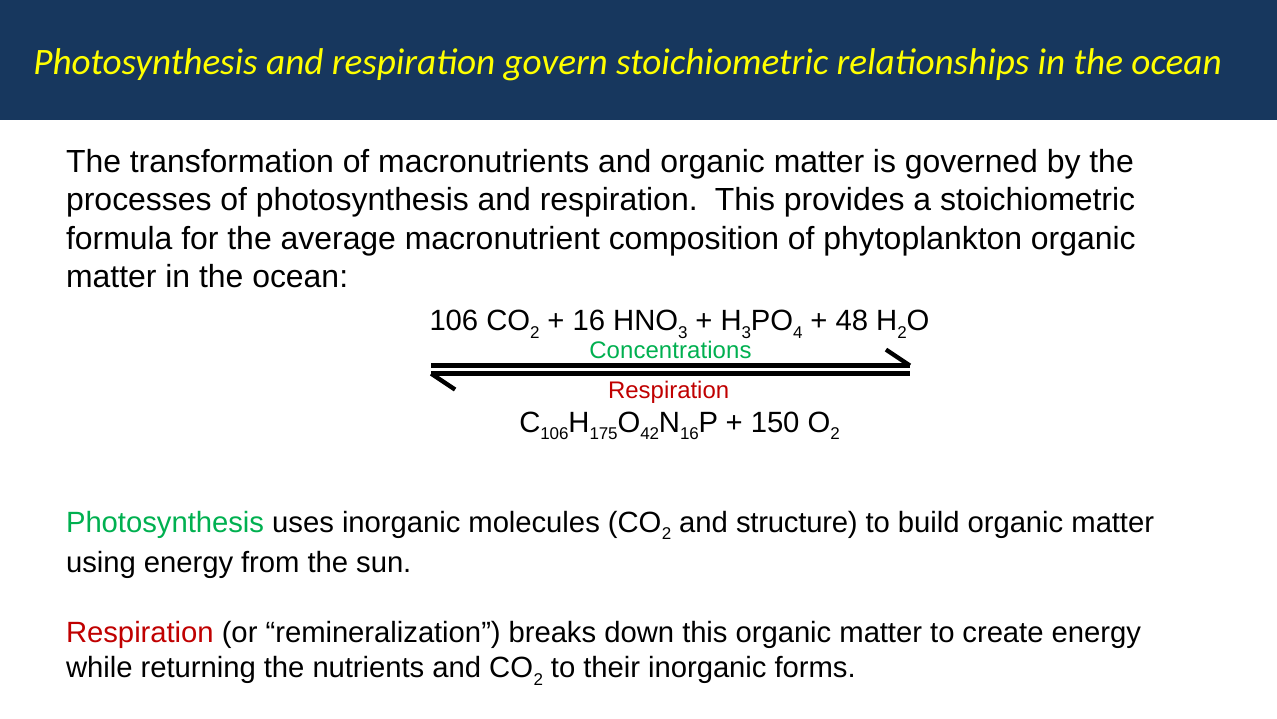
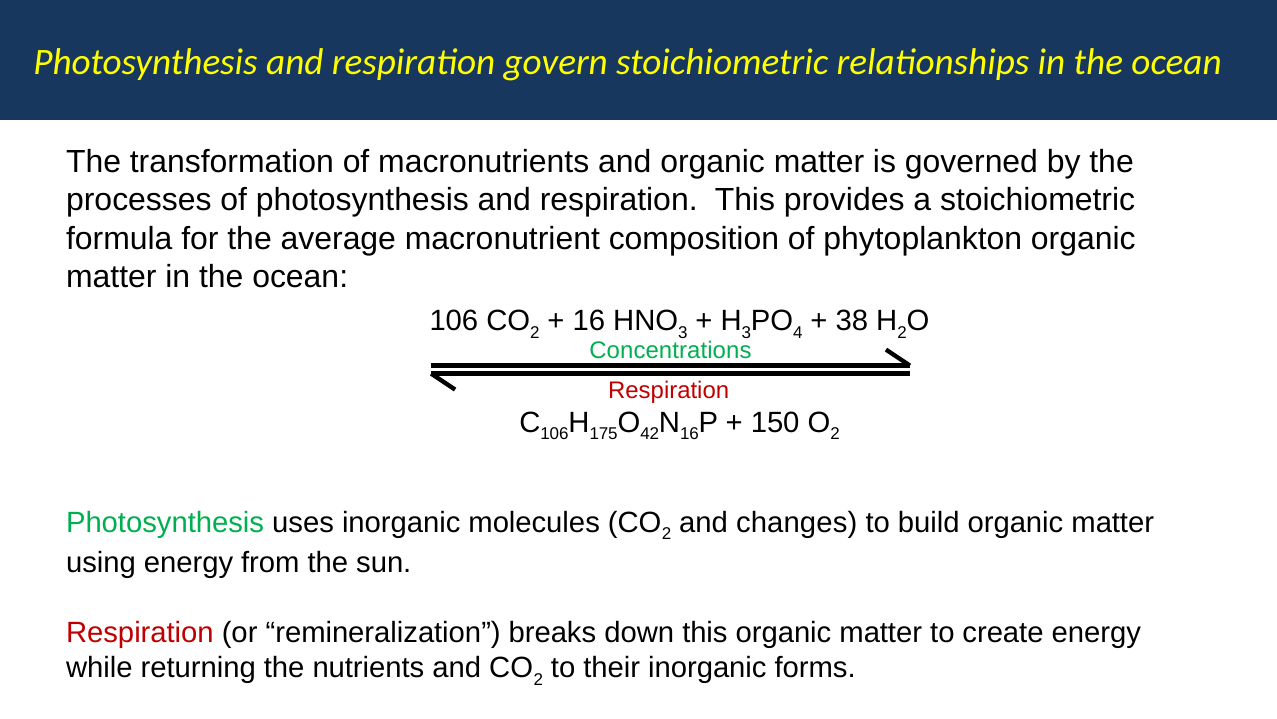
48: 48 -> 38
structure: structure -> changes
